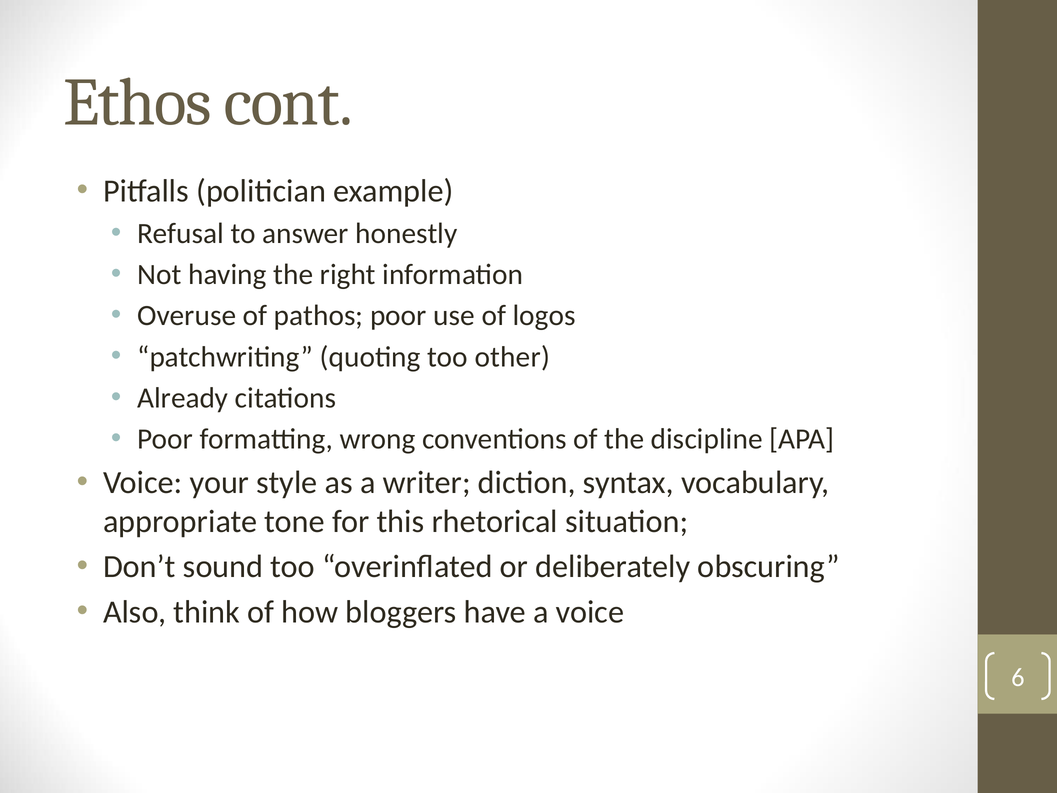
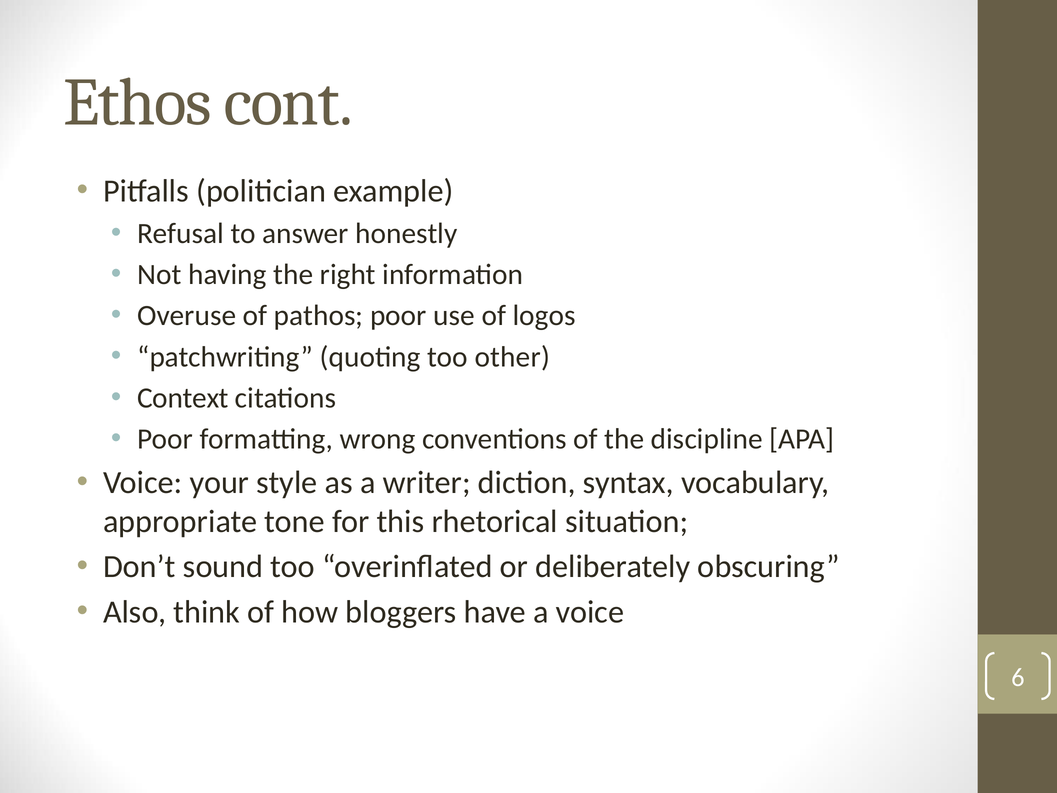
Already: Already -> Context
